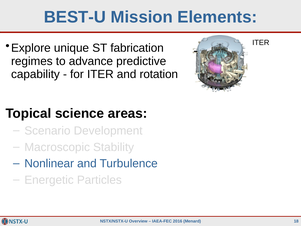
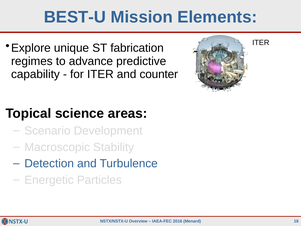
rotation: rotation -> counter
Nonlinear: Nonlinear -> Detection
